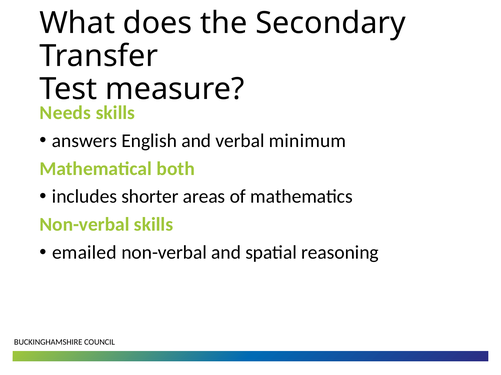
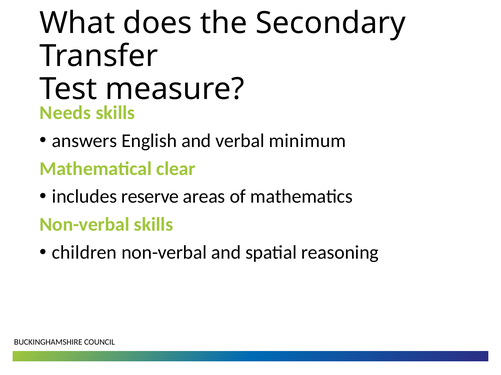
both: both -> clear
shorter: shorter -> reserve
emailed: emailed -> children
